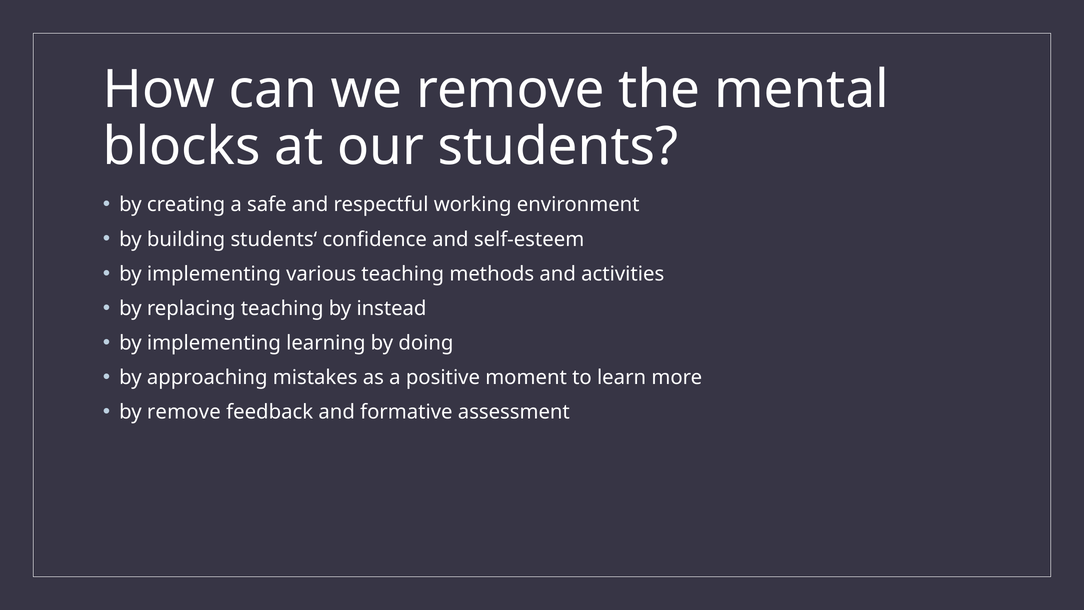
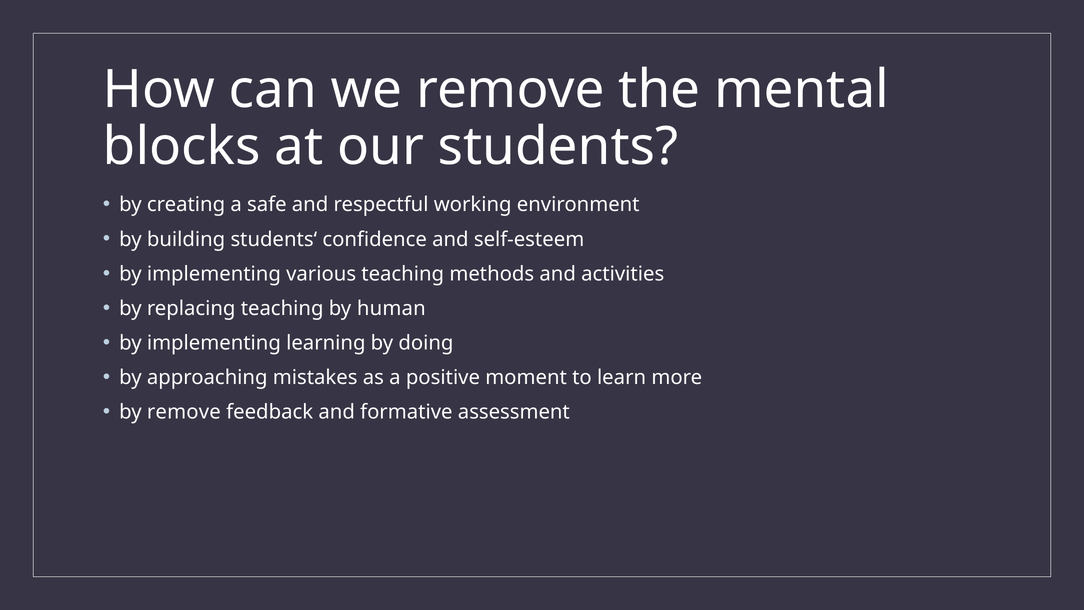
instead: instead -> human
